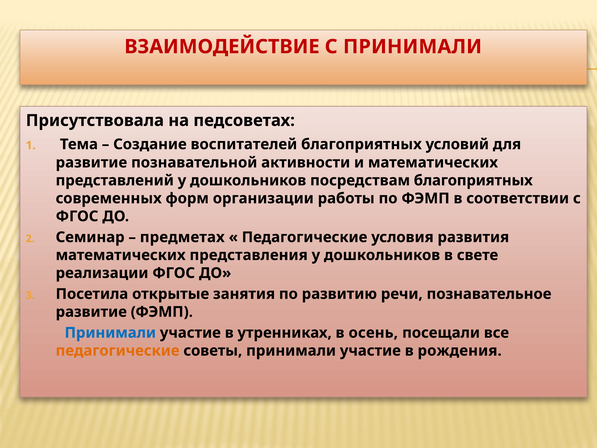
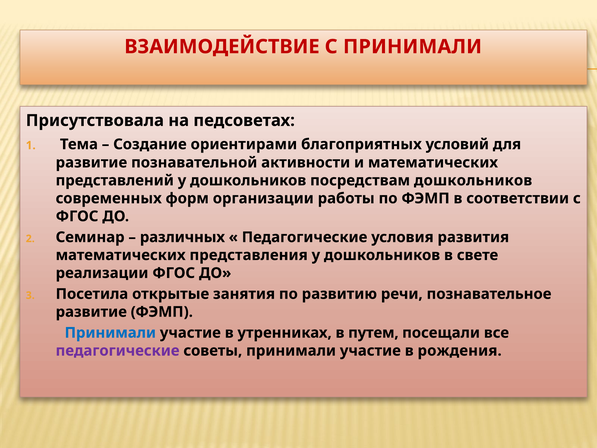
воспитателей: воспитателей -> ориентирами
посредствам благоприятных: благоприятных -> дошкольников
предметах: предметах -> различных
осень: осень -> путем
педагогические at (118, 351) colour: orange -> purple
